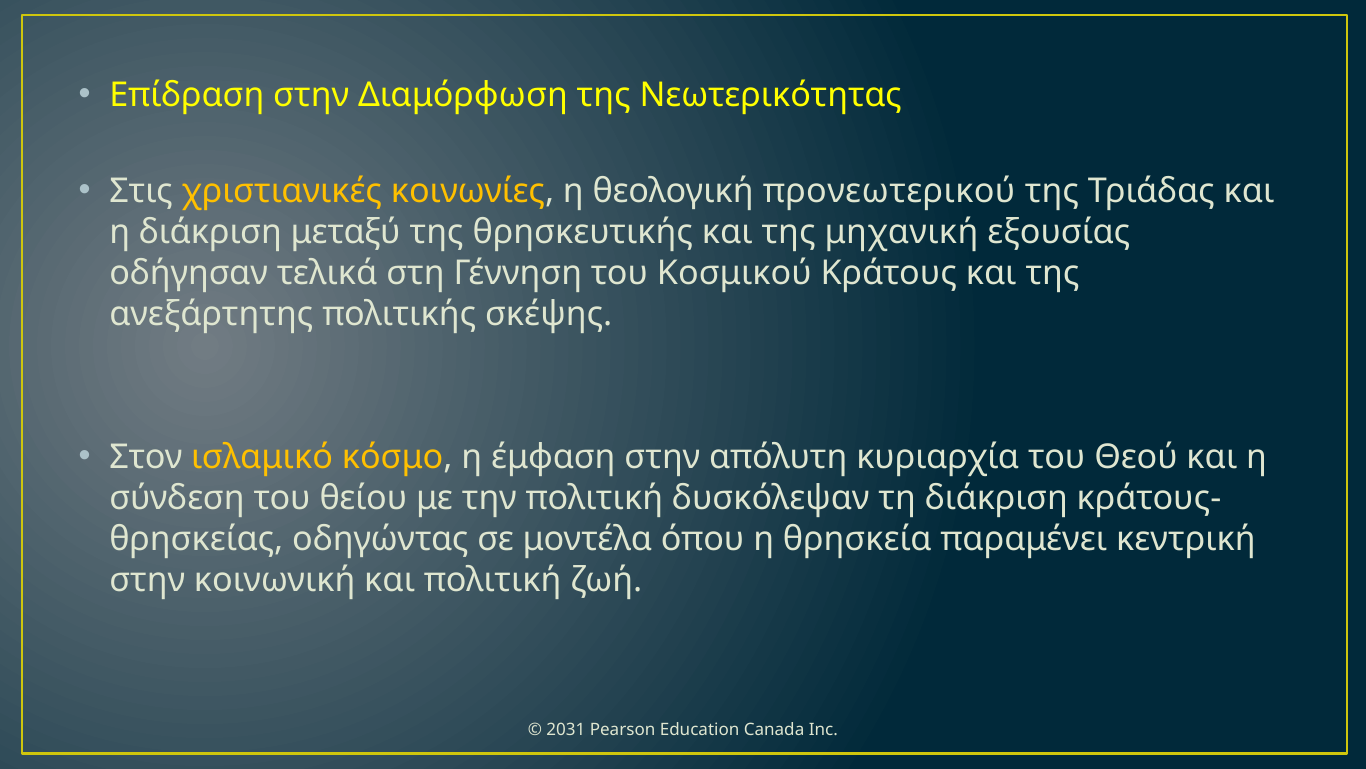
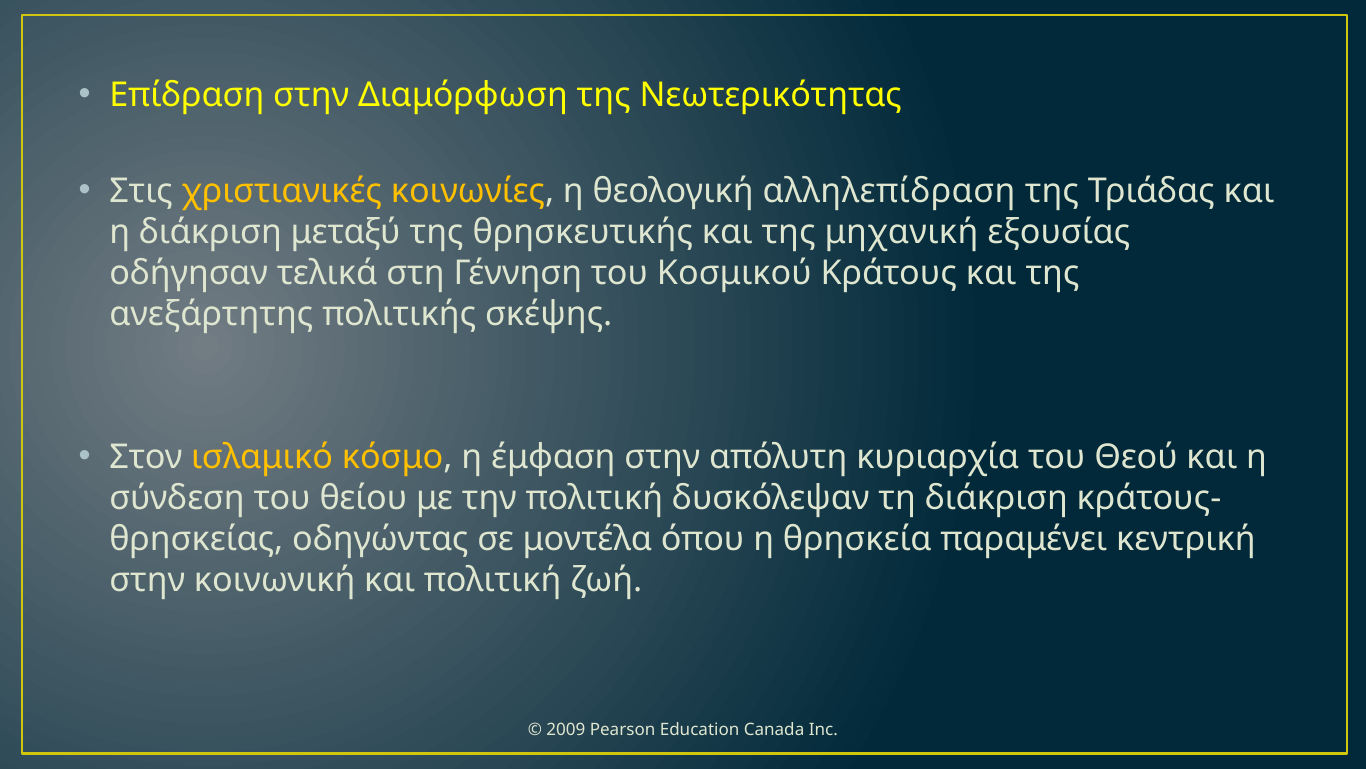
προνεωτερικού: προνεωτερικού -> αλληλεπίδραση
2031: 2031 -> 2009
